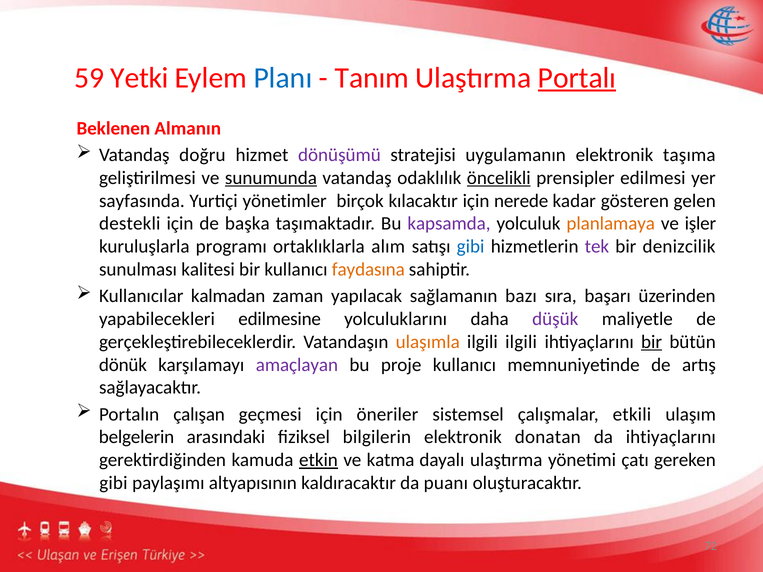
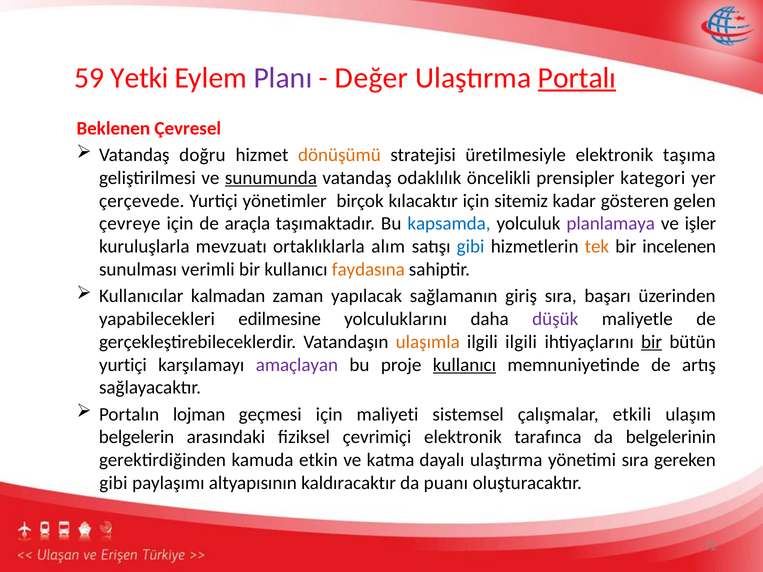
Planı colour: blue -> purple
Tanım: Tanım -> Değer
Almanın: Almanın -> Çevresel
dönüşümü colour: purple -> orange
uygulamanın: uygulamanın -> üretilmesiyle
öncelikli underline: present -> none
edilmesi: edilmesi -> kategori
sayfasında: sayfasında -> çerçevede
nerede: nerede -> sitemiz
destekli: destekli -> çevreye
başka: başka -> araçla
kapsamda colour: purple -> blue
planlamaya colour: orange -> purple
programı: programı -> mevzuatı
tek colour: purple -> orange
denizcilik: denizcilik -> incelenen
kalitesi: kalitesi -> verimli
bazı: bazı -> giriş
dönük at (123, 365): dönük -> yurtiçi
kullanıcı at (464, 365) underline: none -> present
çalışan: çalışan -> lojman
öneriler: öneriler -> maliyeti
bilgilerin: bilgilerin -> çevrimiçi
donatan: donatan -> tarafınca
da ihtiyaçlarını: ihtiyaçlarını -> belgelerinin
etkin underline: present -> none
yönetimi çatı: çatı -> sıra
